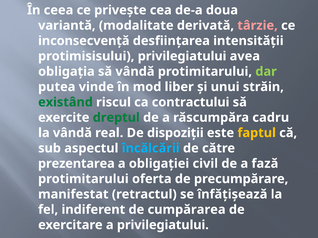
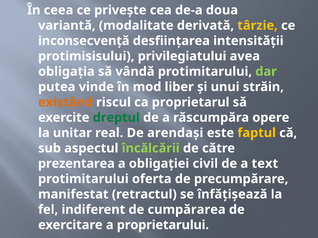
târzie colour: pink -> yellow
existând colour: green -> orange
contractului: contractului -> proprietarul
cadru: cadru -> opere
la vândă: vândă -> unitar
dispoziții: dispoziții -> arendași
încălcării colour: light blue -> light green
fază: fază -> text
a privilegiatului: privilegiatului -> proprietarului
